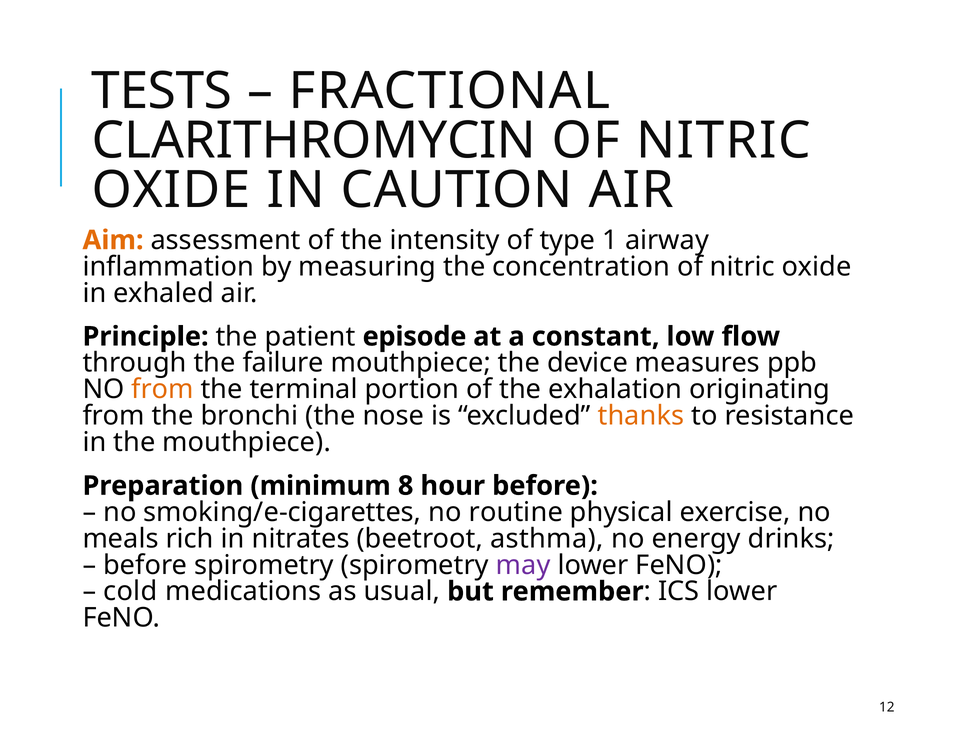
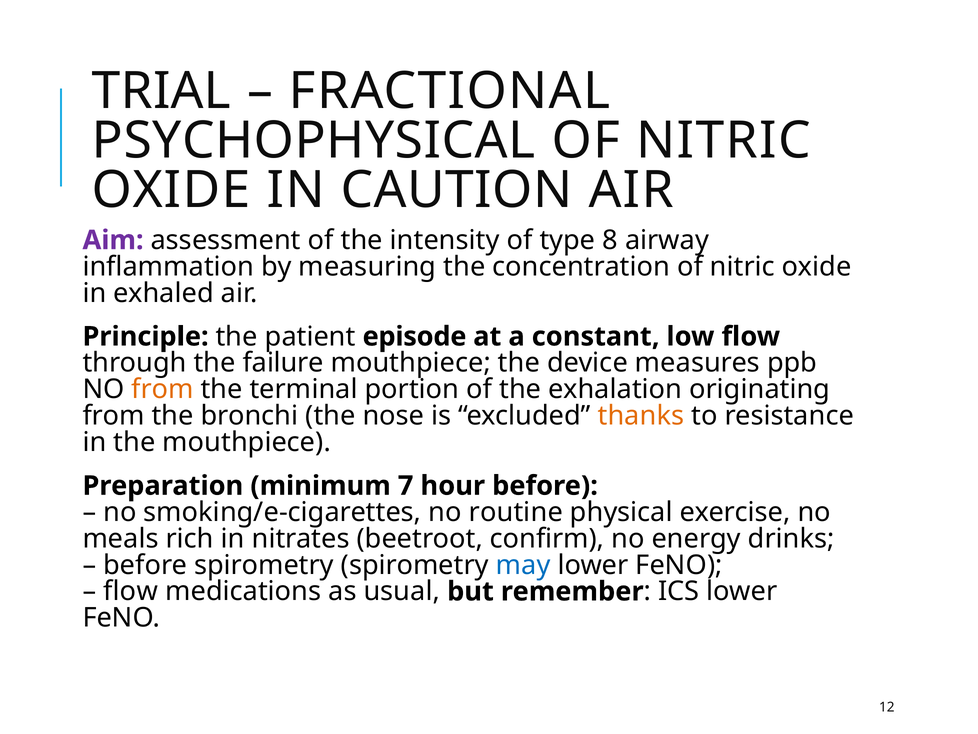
TESTS: TESTS -> TRIAL
CLARITHROMYCIN: CLARITHROMYCIN -> PSYCHOPHYSICAL
Aim colour: orange -> purple
1: 1 -> 8
8: 8 -> 7
asthma: asthma -> confirm
may colour: purple -> blue
cold at (130, 591): cold -> flow
